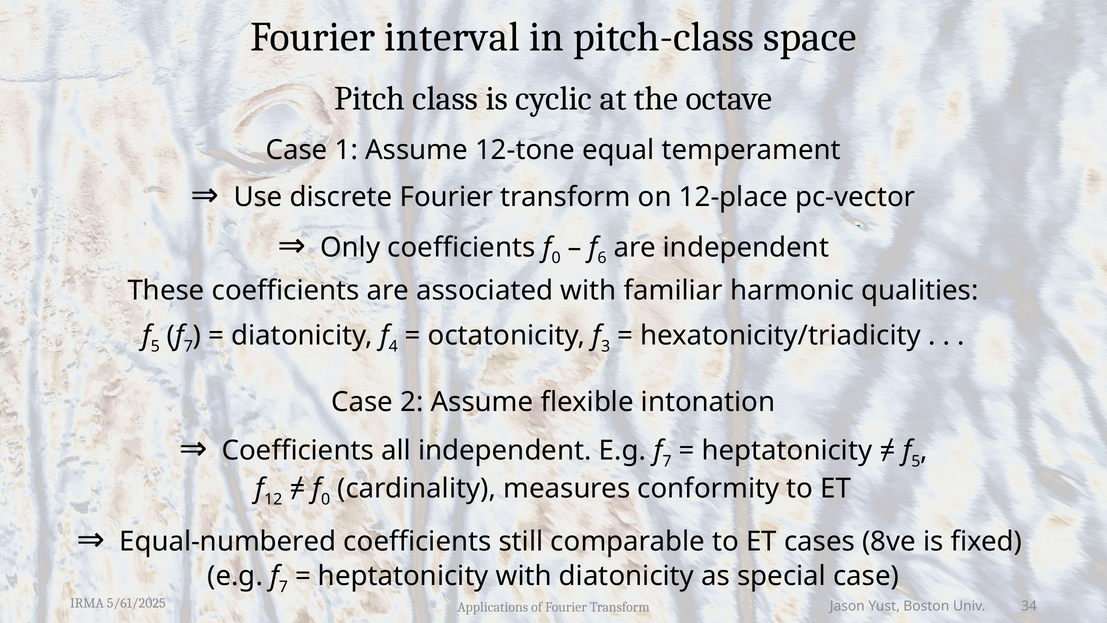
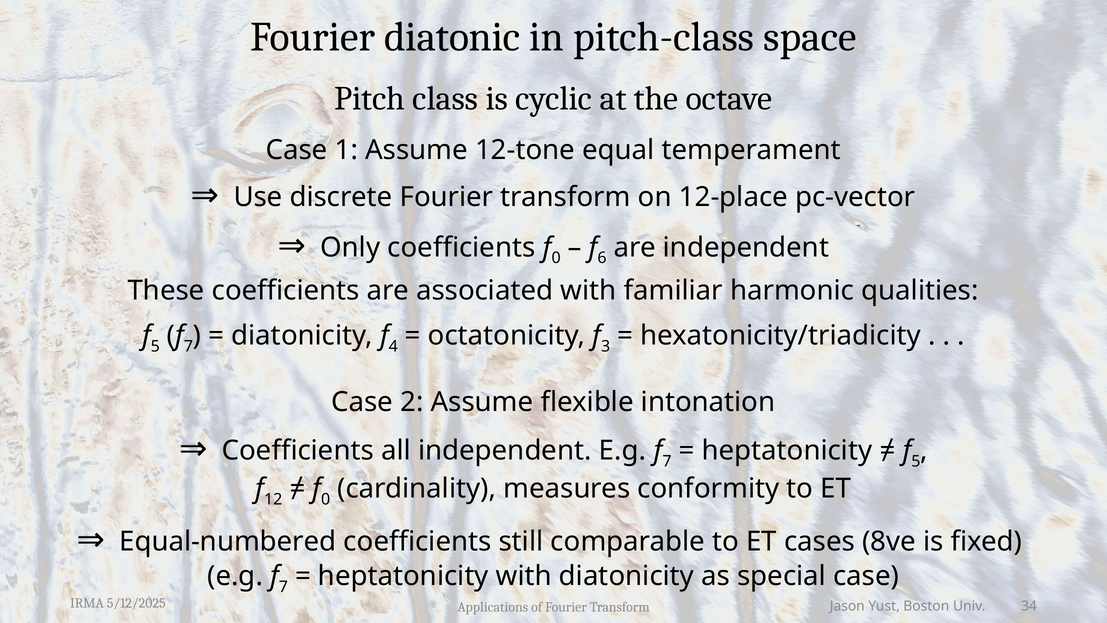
interval: interval -> diatonic
5/61/2025: 5/61/2025 -> 5/12/2025
